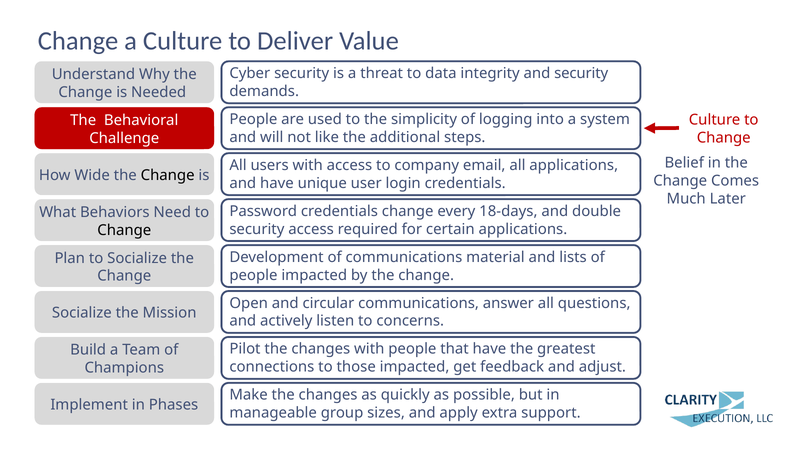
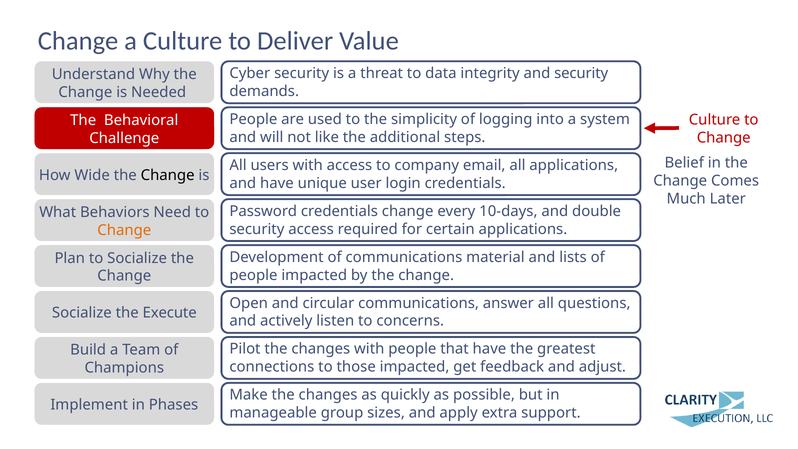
18-days: 18-days -> 10-days
Change at (124, 230) colour: black -> orange
Mission: Mission -> Execute
